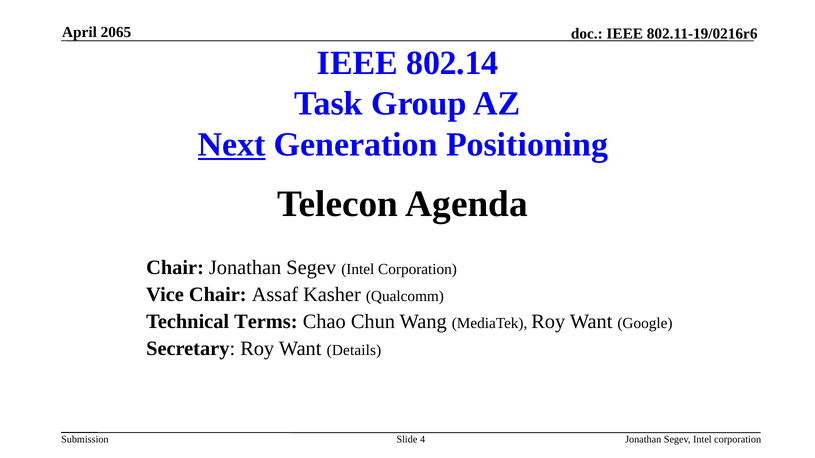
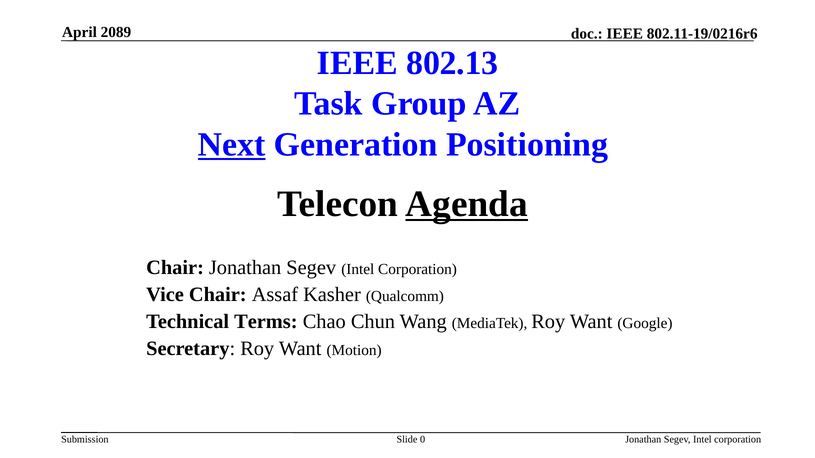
2065: 2065 -> 2089
802.14: 802.14 -> 802.13
Agenda underline: none -> present
Details: Details -> Motion
4: 4 -> 0
